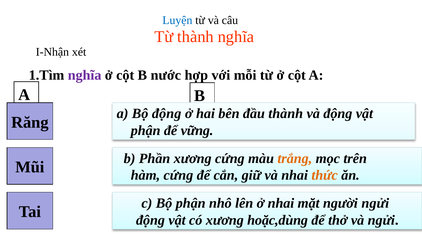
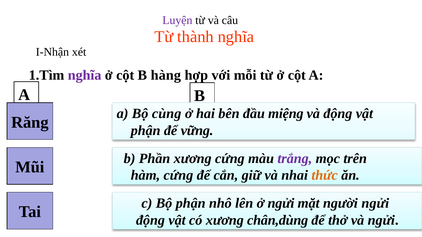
Luyện colour: blue -> purple
nước: nước -> hàng
Bộ động: động -> cùng
đầu thành: thành -> miệng
trắng colour: orange -> purple
ở nhai: nhai -> ngửi
hoặc,dùng: hoặc,dùng -> chân,dùng
